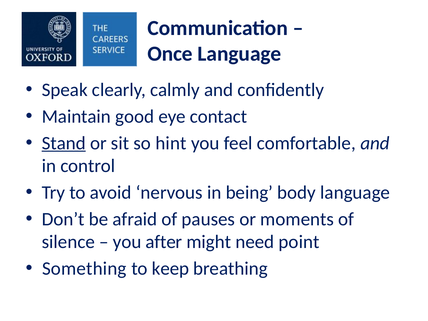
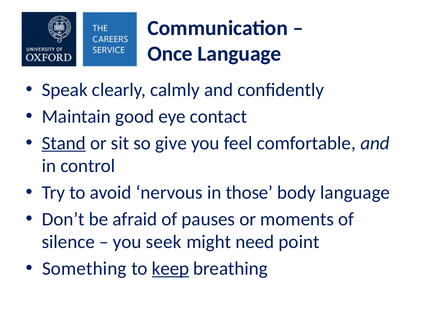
hint: hint -> give
being: being -> those
after: after -> seek
keep underline: none -> present
